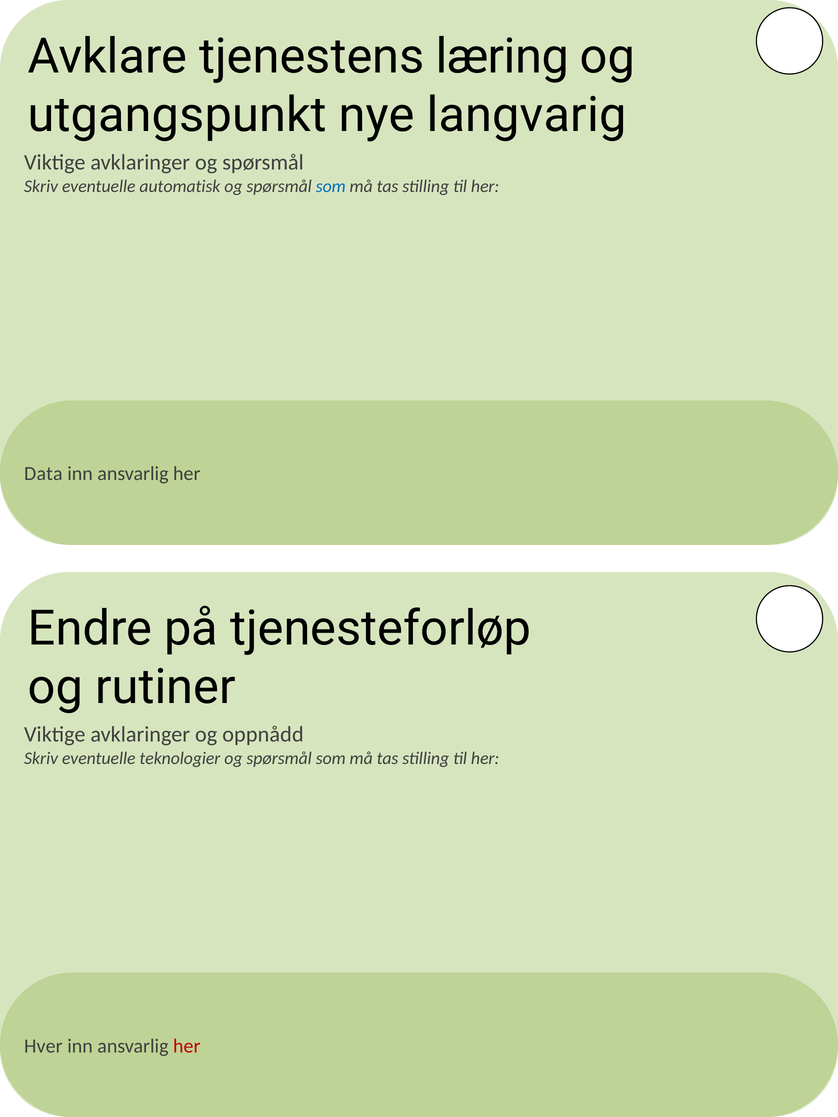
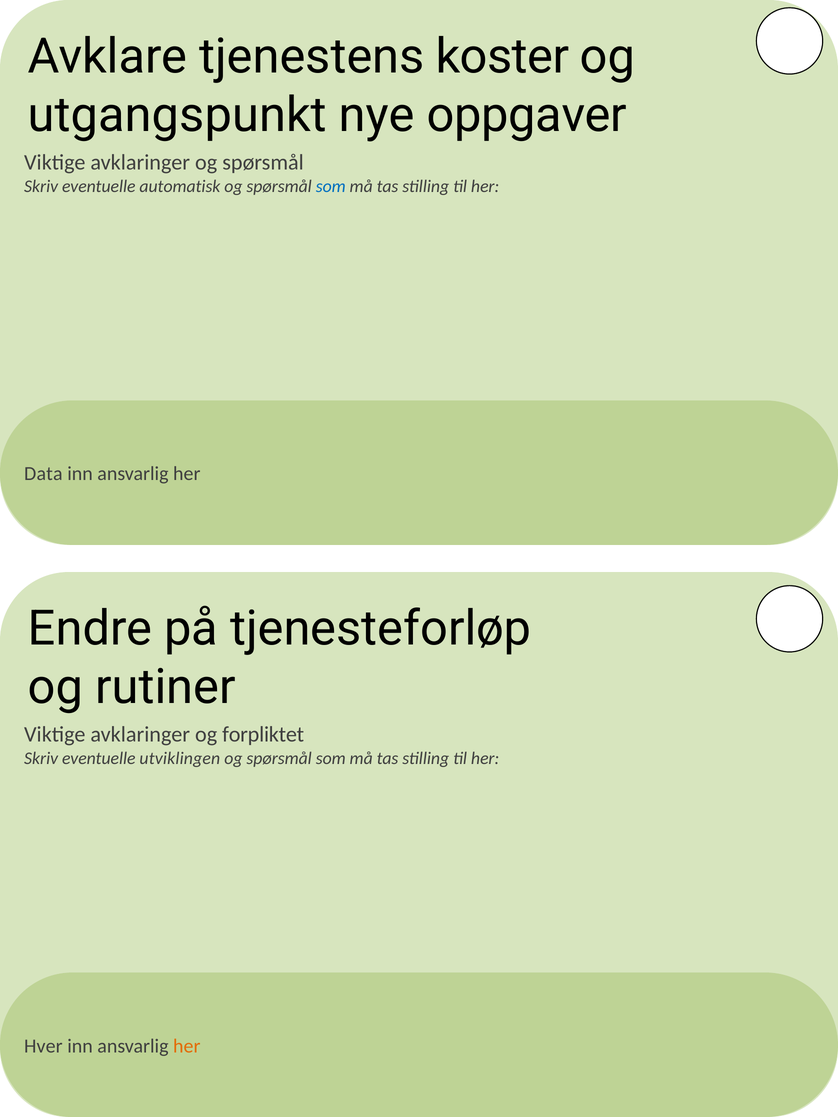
læring: læring -> koster
langvarig: langvarig -> oppgaver
oppnådd: oppnådd -> forpliktet
teknologier: teknologier -> utviklingen
her at (187, 1046) colour: red -> orange
